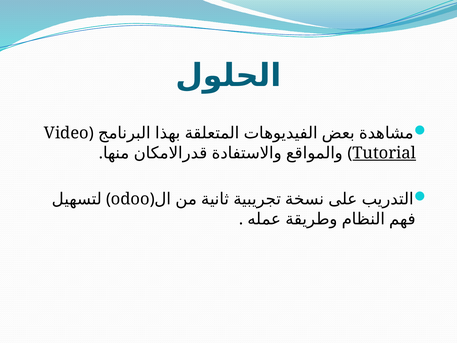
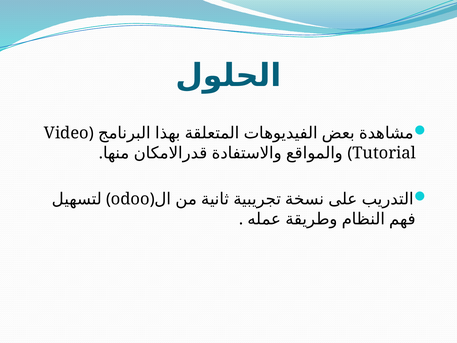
Tutorial underline: present -> none
